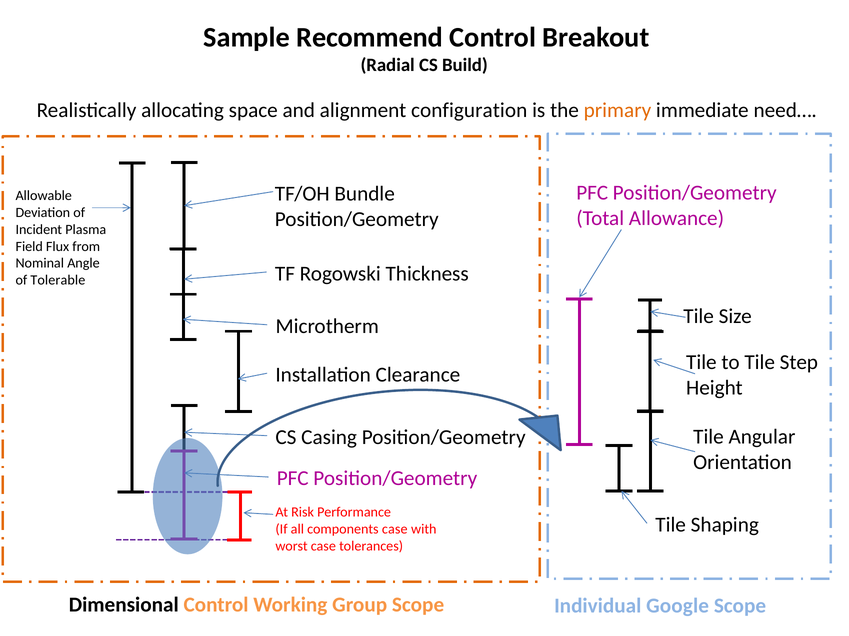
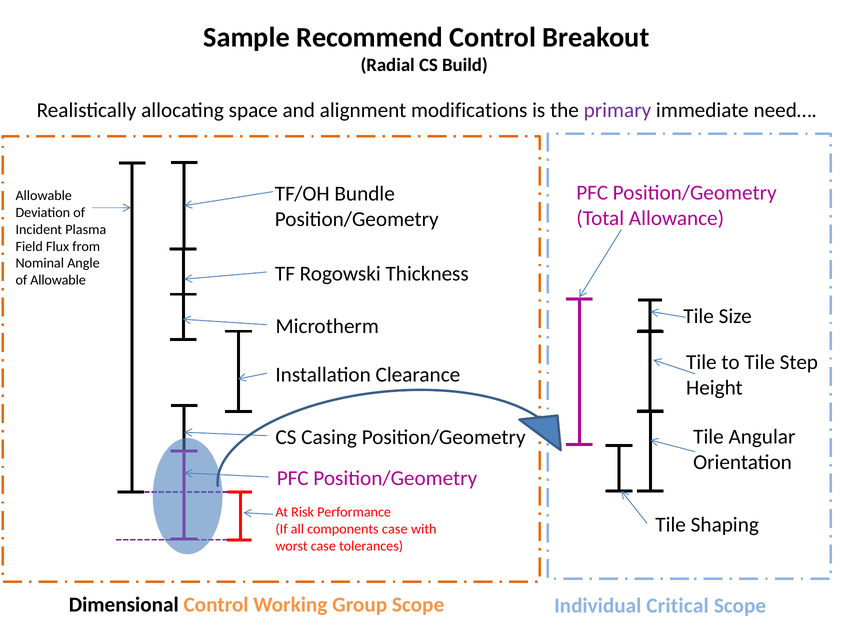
configuration: configuration -> modifications
primary colour: orange -> purple
of Tolerable: Tolerable -> Allowable
Google: Google -> Critical
